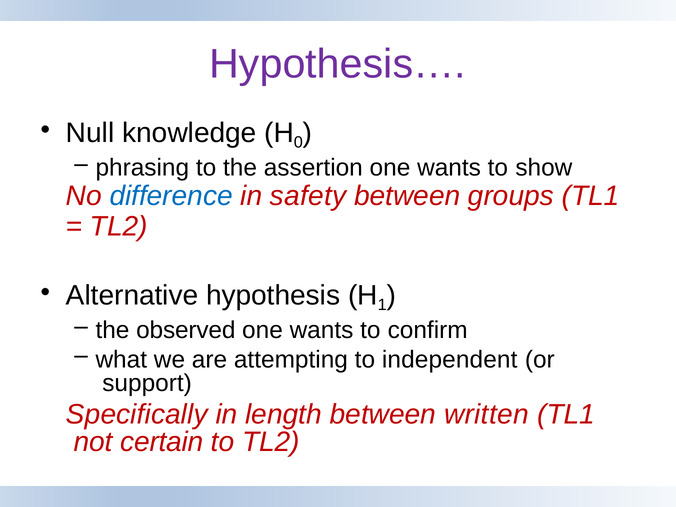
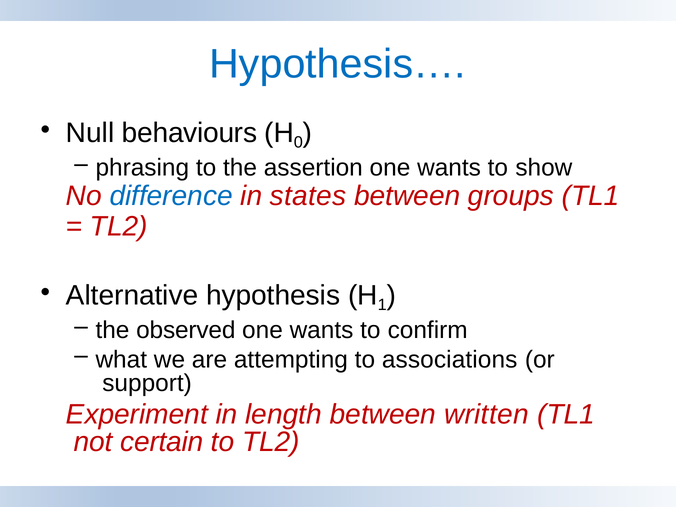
Hypothesis… colour: purple -> blue
knowledge: knowledge -> behaviours
safety: safety -> states
independent: independent -> associations
Specifically: Specifically -> Experiment
